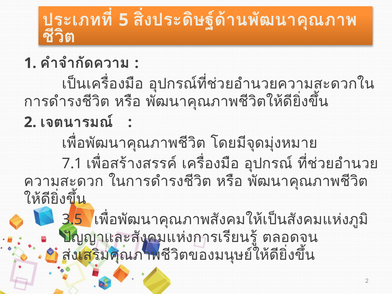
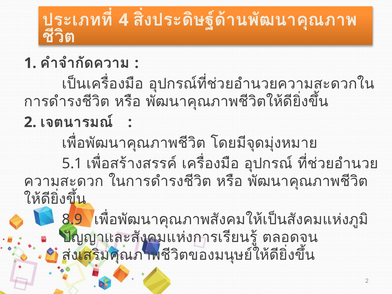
5: 5 -> 4
7.1: 7.1 -> 5.1
3.5: 3.5 -> 8.9
